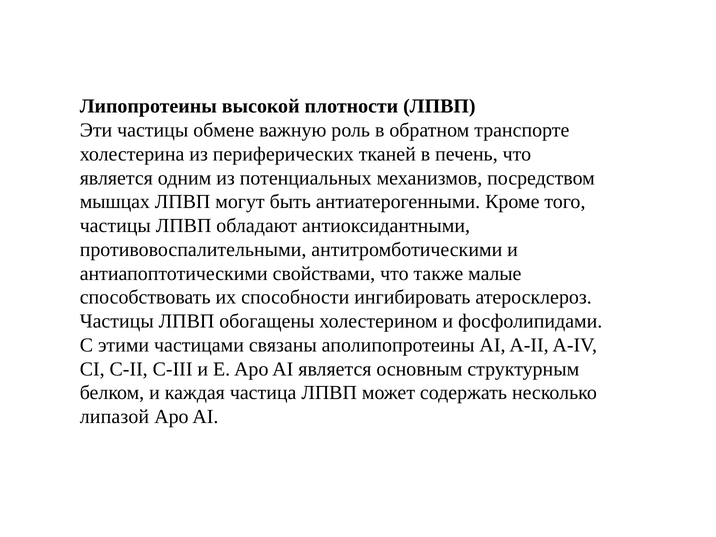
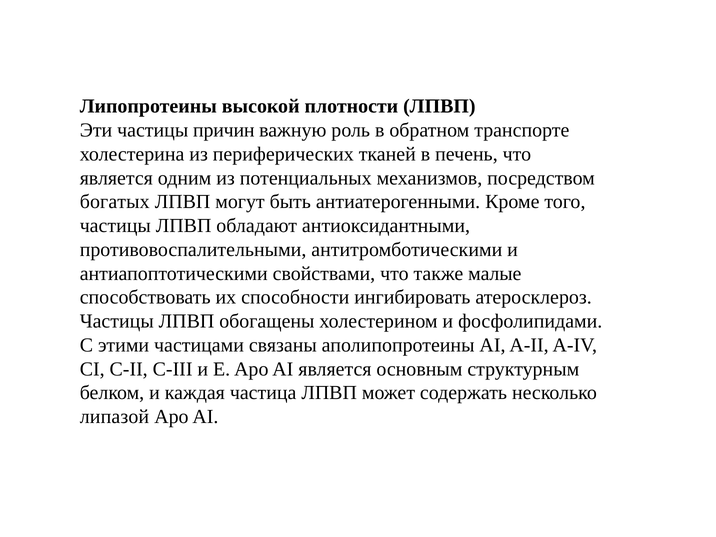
обмене: обмене -> причин
мышцах: мышцах -> богатых
